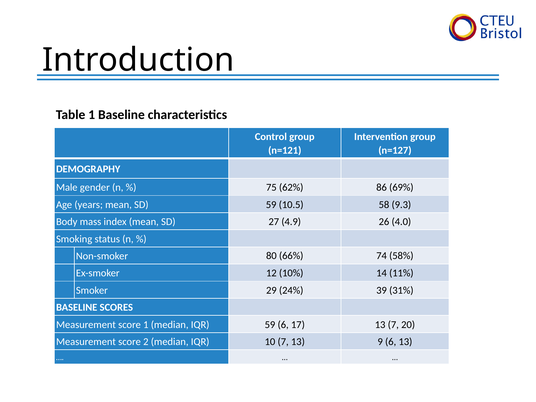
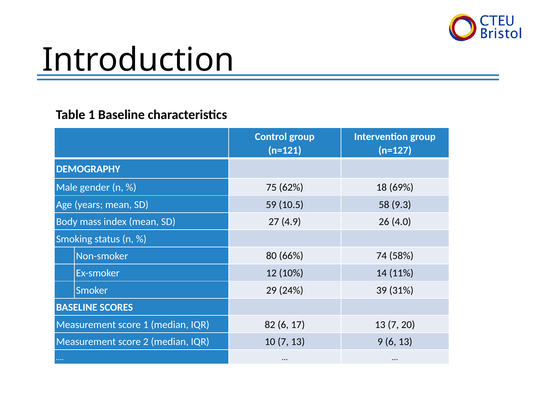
86: 86 -> 18
IQR 59: 59 -> 82
